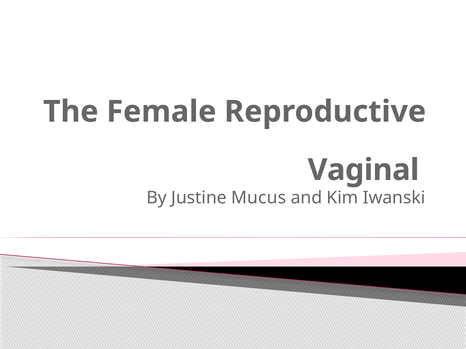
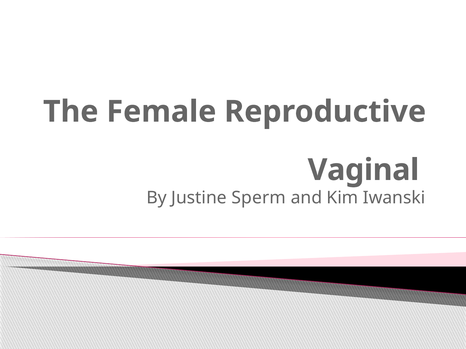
Mucus: Mucus -> Sperm
